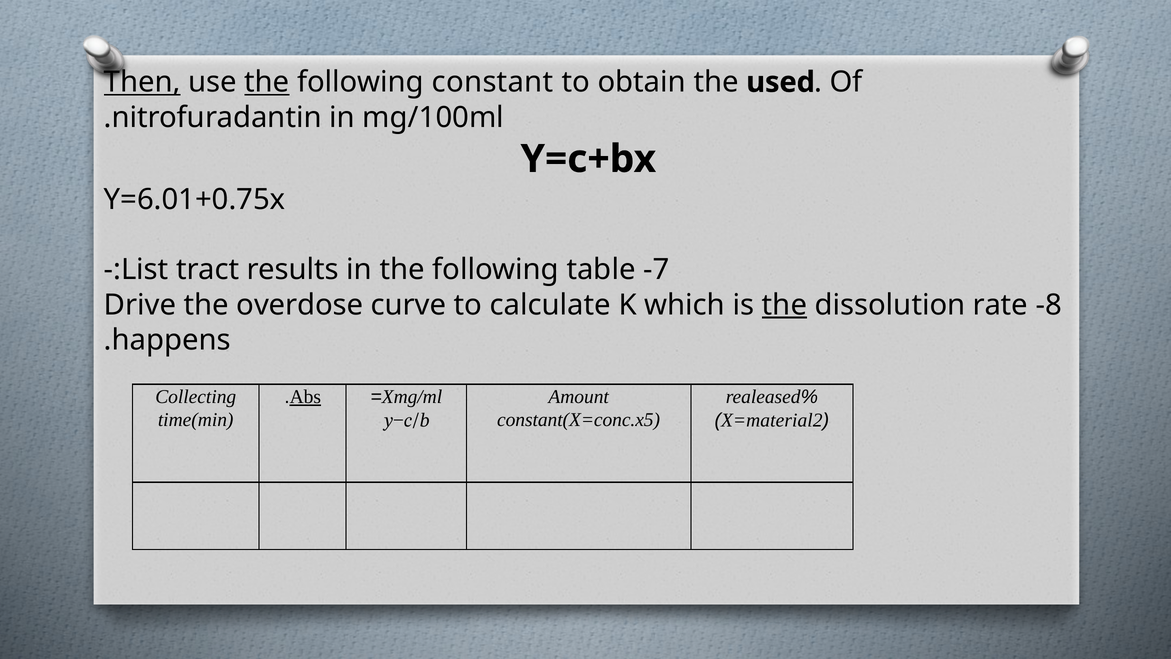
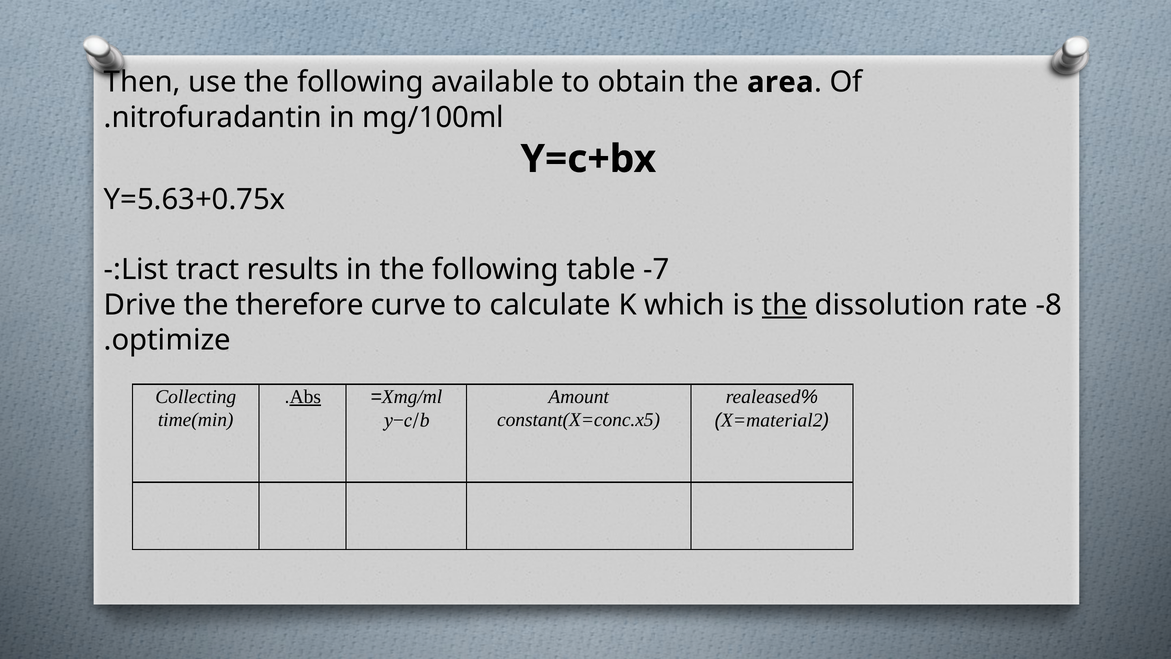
Then underline: present -> none
the at (267, 82) underline: present -> none
constant: constant -> available
used: used -> area
Y=6.01+0.75x: Y=6.01+0.75x -> Y=5.63+0.75x
overdose: overdose -> therefore
happens: happens -> optimize
